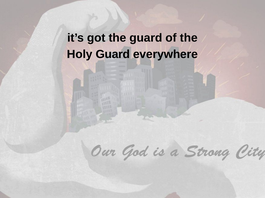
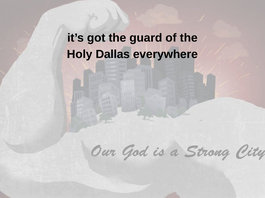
Holy Guard: Guard -> Dallas
